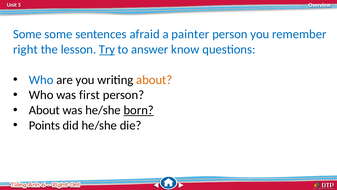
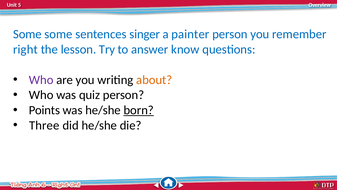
afraid: afraid -> singer
Try underline: present -> none
Who at (41, 80) colour: blue -> purple
first: first -> quiz
About at (44, 110): About -> Points
Points: Points -> Three
